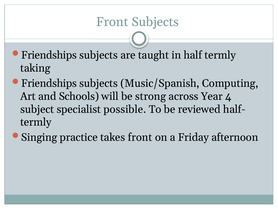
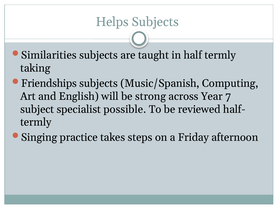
Front at (112, 22): Front -> Helps
Friendships at (49, 55): Friendships -> Similarities
Schools: Schools -> English
4: 4 -> 7
takes front: front -> steps
